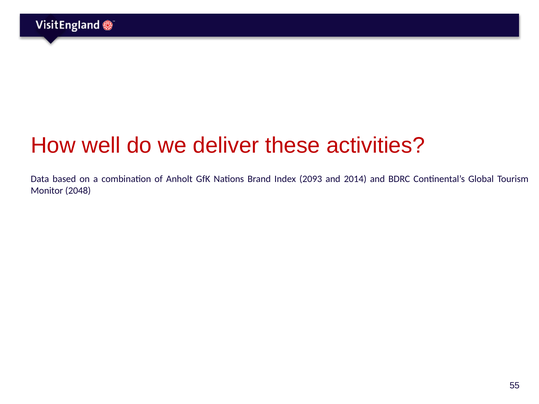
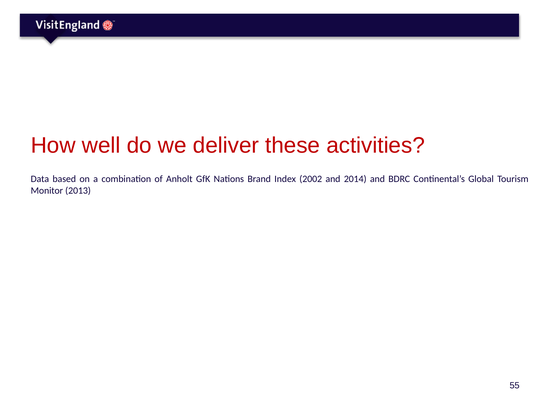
2093: 2093 -> 2002
2048: 2048 -> 2013
